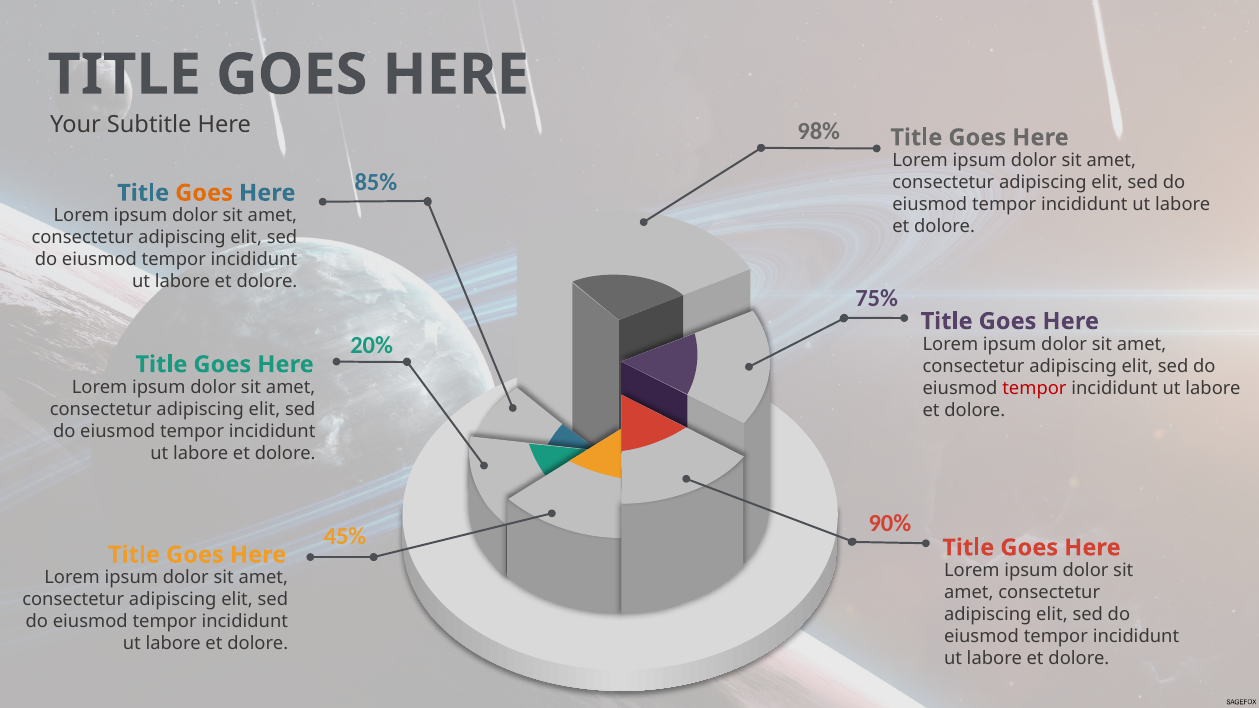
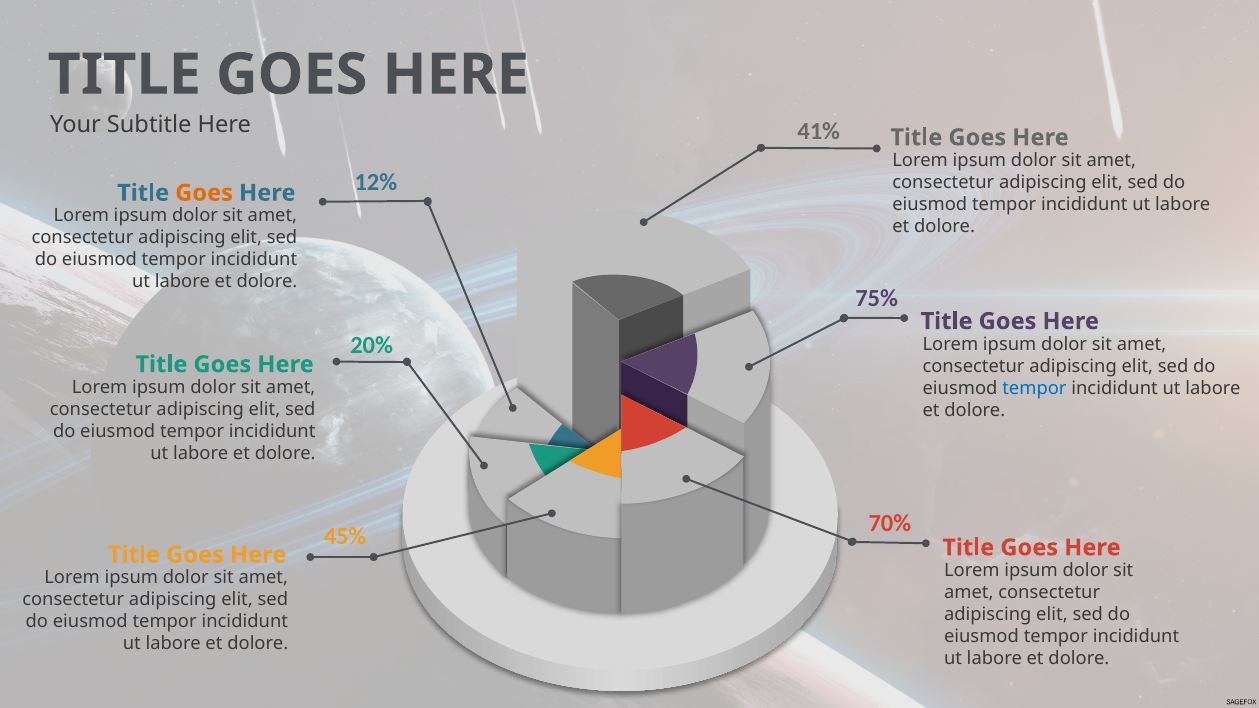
98%: 98% -> 41%
85%: 85% -> 12%
tempor at (1034, 388) colour: red -> blue
90%: 90% -> 70%
